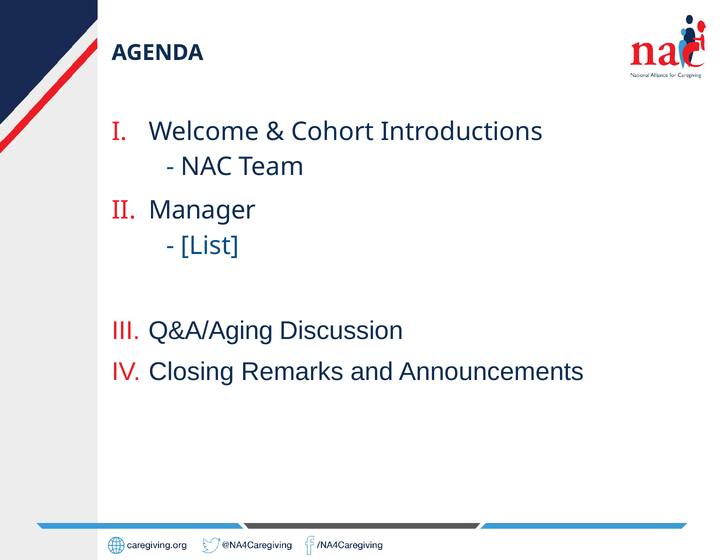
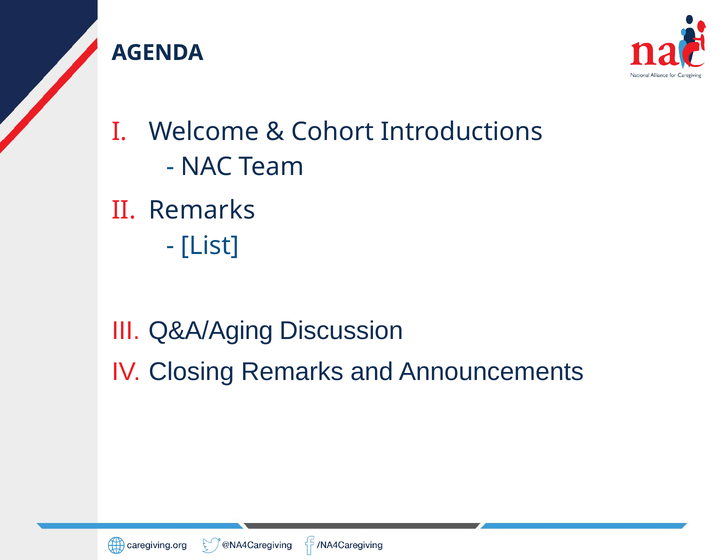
Manager at (202, 211): Manager -> Remarks
